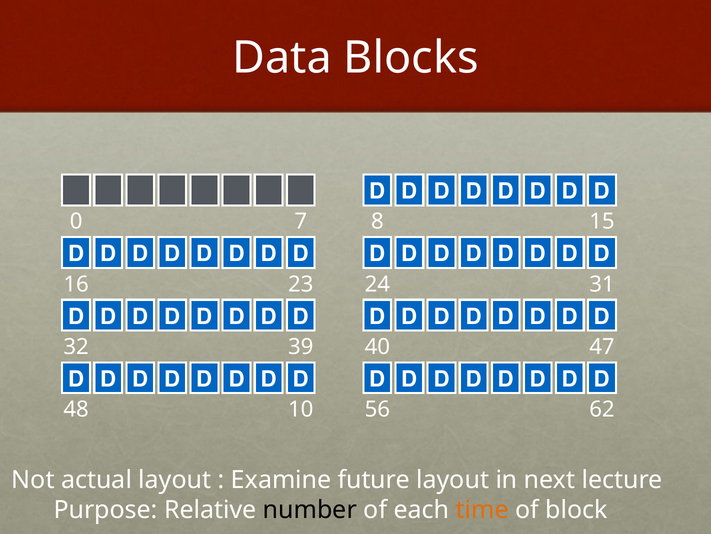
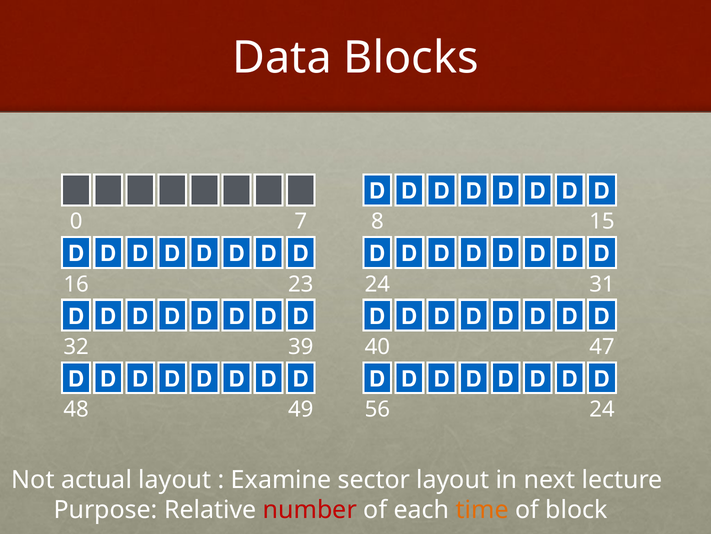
10: 10 -> 49
56 62: 62 -> 24
future: future -> sector
number colour: black -> red
